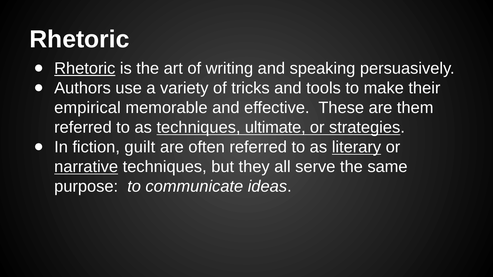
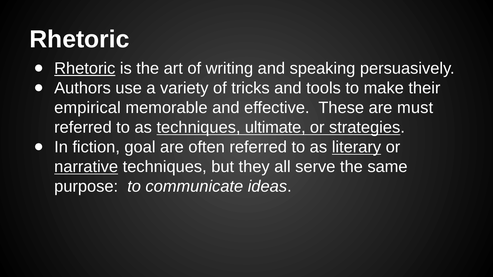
them: them -> must
guilt: guilt -> goal
